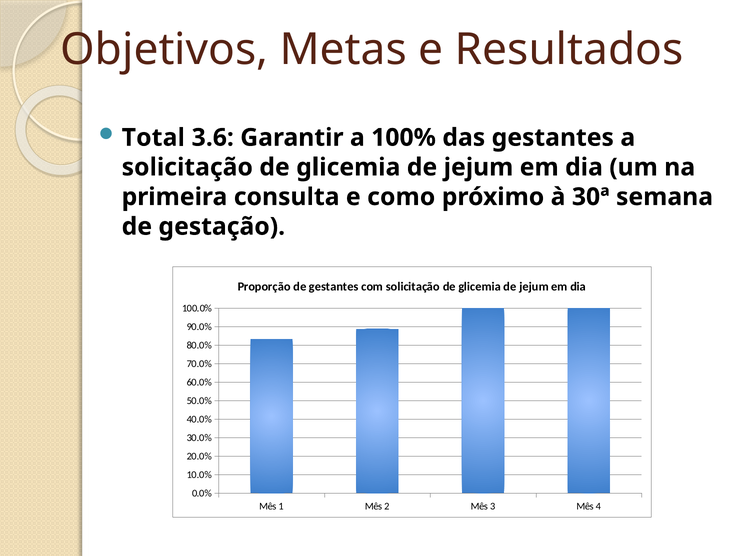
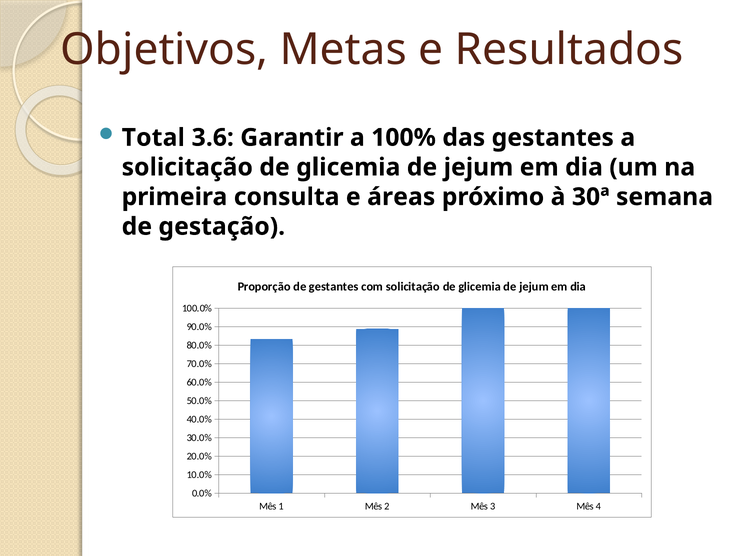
como: como -> áreas
